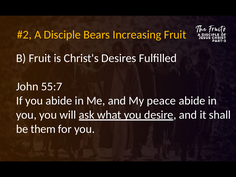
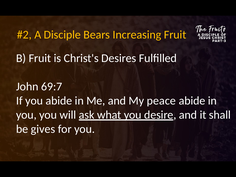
55:7: 55:7 -> 69:7
them: them -> gives
